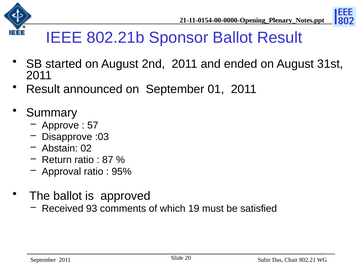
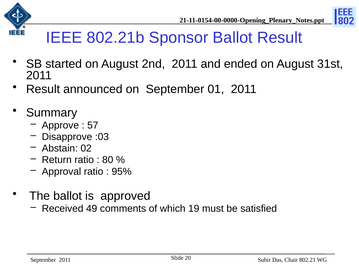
87: 87 -> 80
93: 93 -> 49
